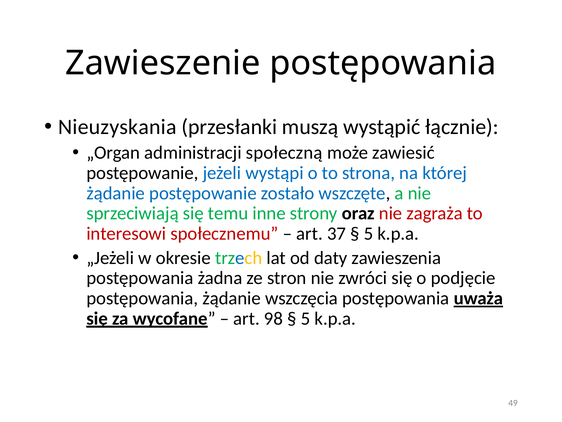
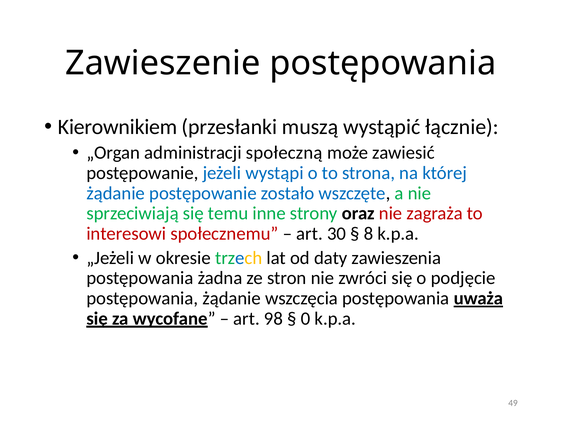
Nieuzyskania: Nieuzyskania -> Kierownikiem
37: 37 -> 30
5 at (369, 233): 5 -> 8
5 at (306, 318): 5 -> 0
